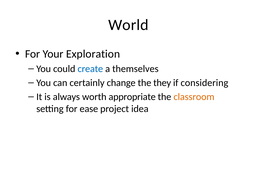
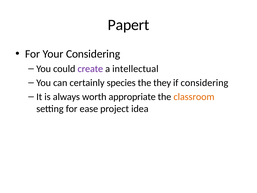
World: World -> Papert
Your Exploration: Exploration -> Considering
create colour: blue -> purple
themselves: themselves -> intellectual
change: change -> species
